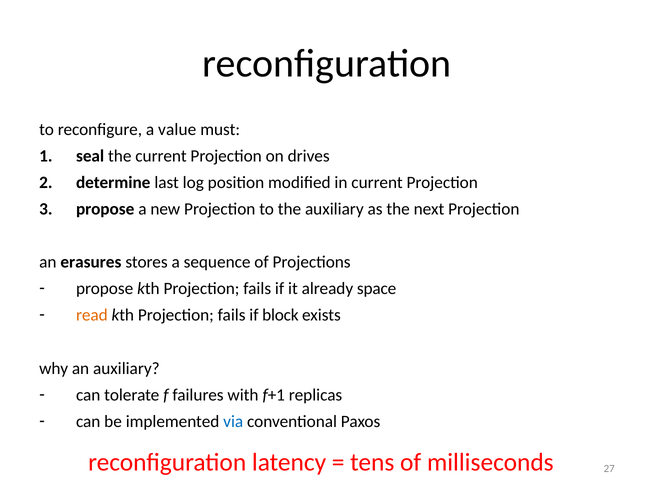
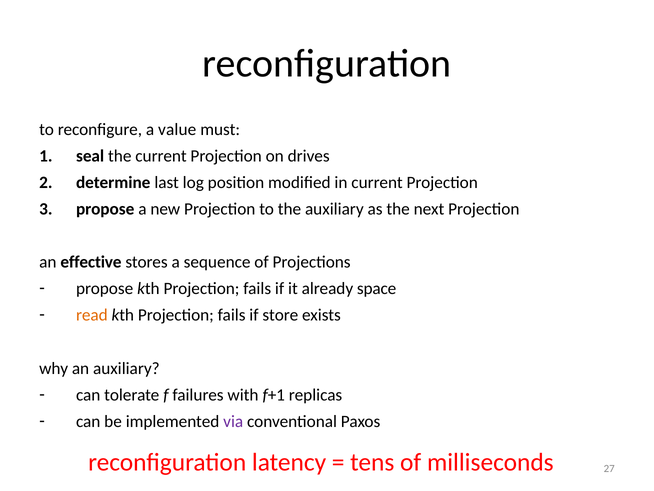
erasures: erasures -> effective
block: block -> store
via colour: blue -> purple
